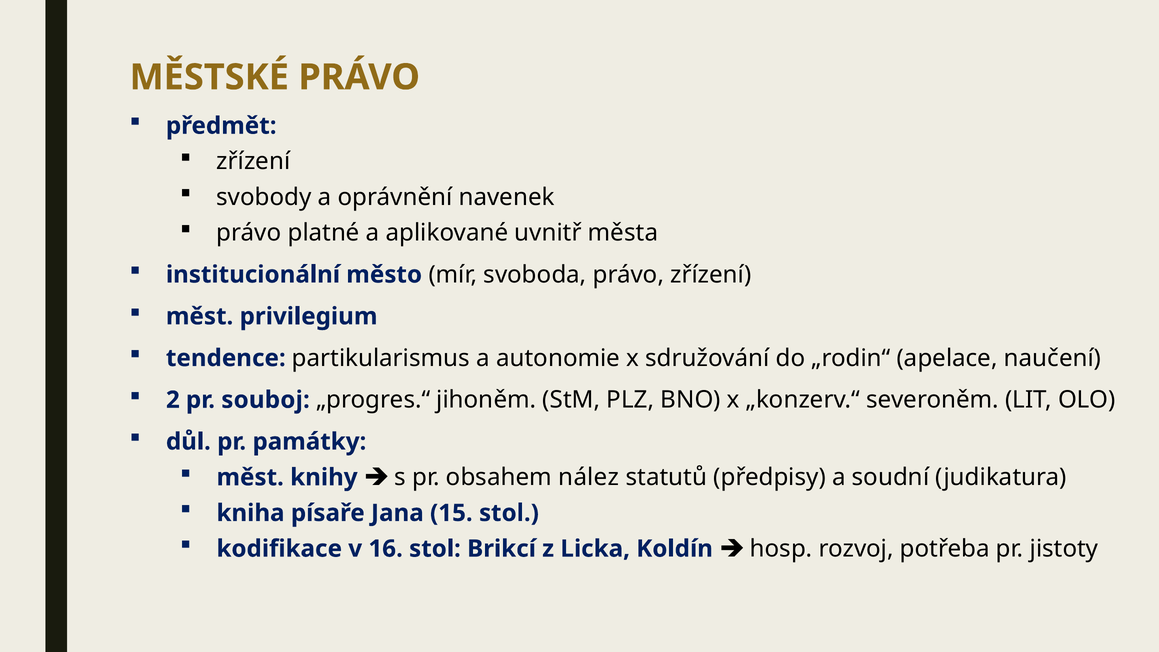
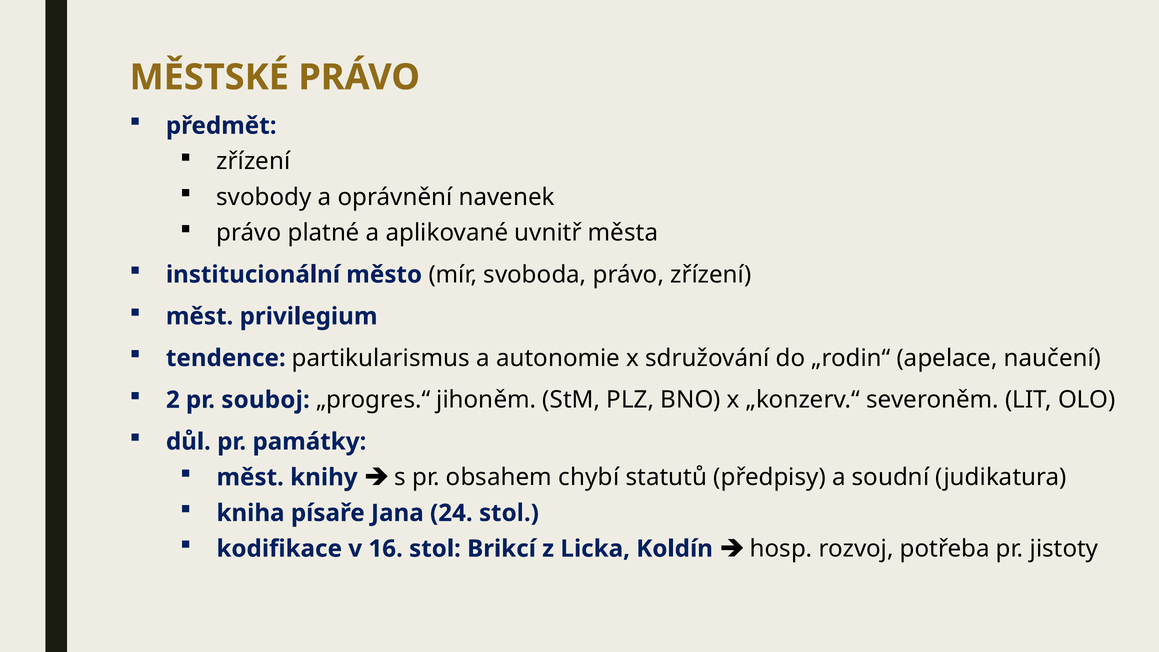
nález: nález -> chybí
15: 15 -> 24
